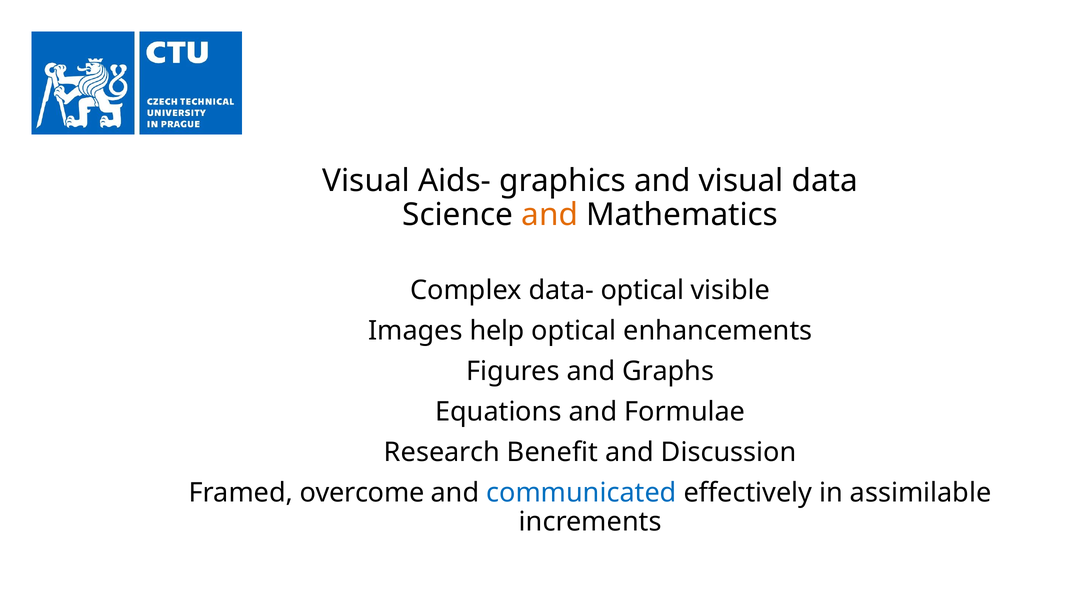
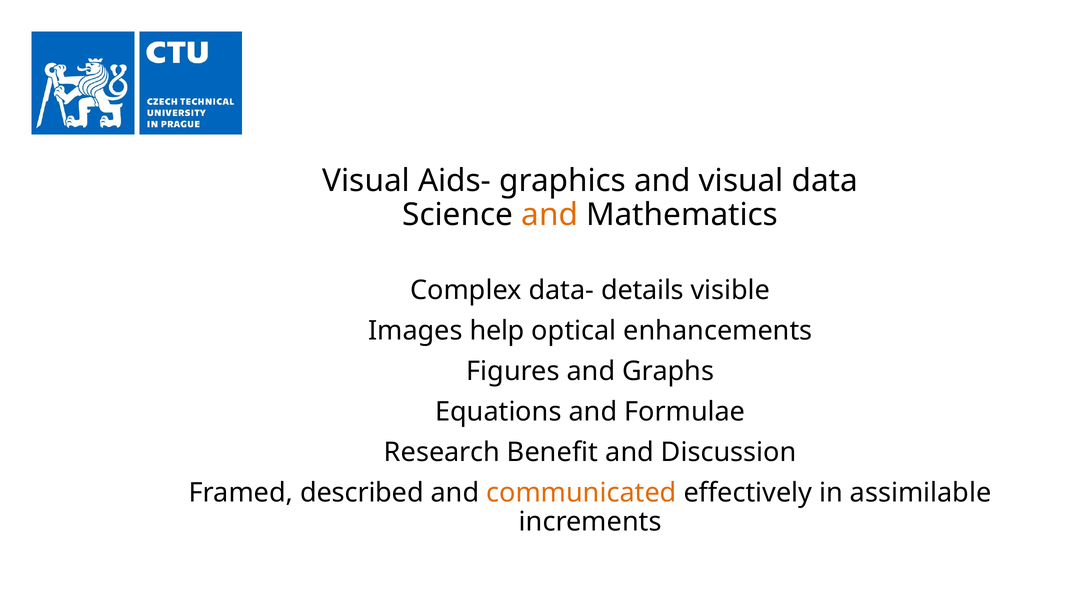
data- optical: optical -> details
overcome: overcome -> described
communicated colour: blue -> orange
